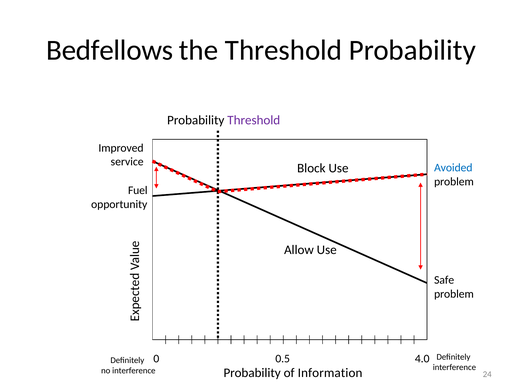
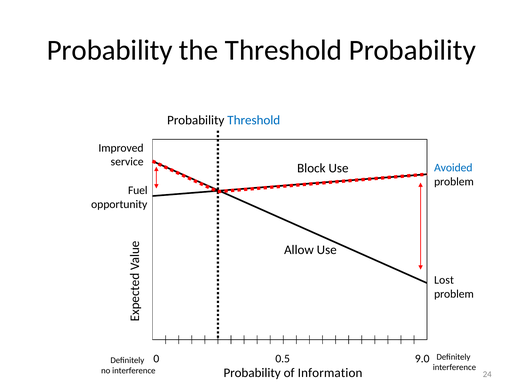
Bedfellows at (110, 50): Bedfellows -> Probability
Threshold at (254, 120) colour: purple -> blue
Safe: Safe -> Lost
4.0: 4.0 -> 9.0
